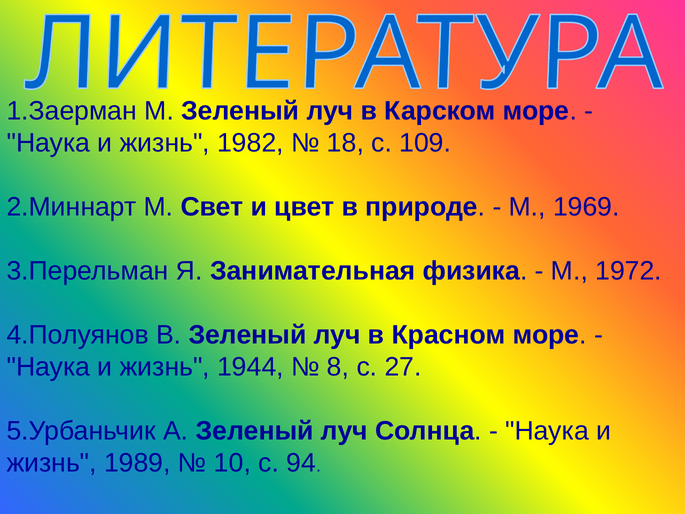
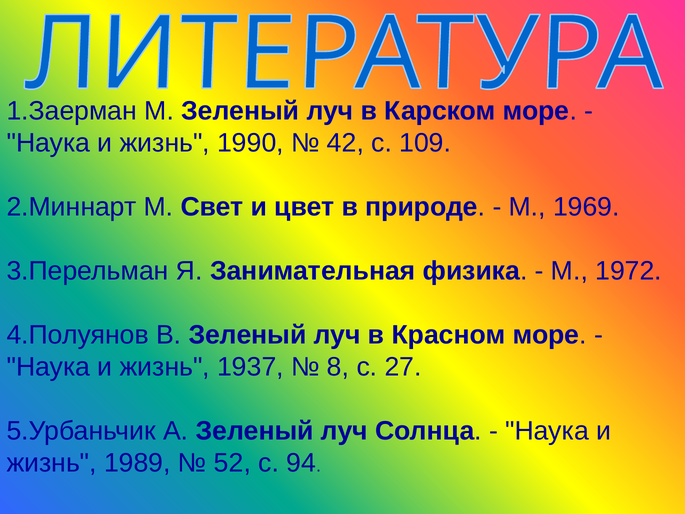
1982: 1982 -> 1990
18: 18 -> 42
1944: 1944 -> 1937
10: 10 -> 52
